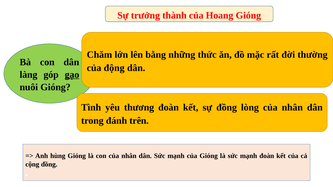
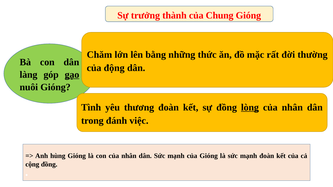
Hoang: Hoang -> Chung
lòng underline: none -> present
trên: trên -> việc
